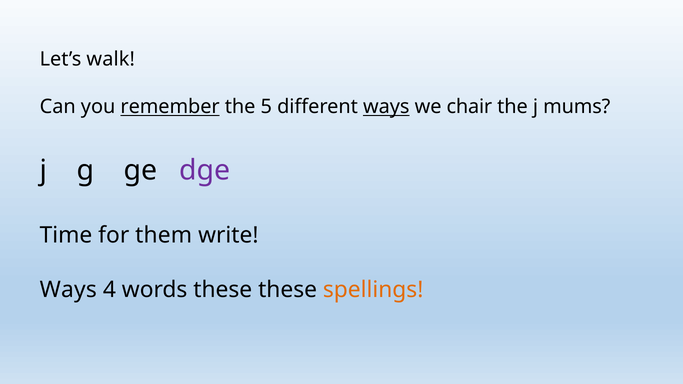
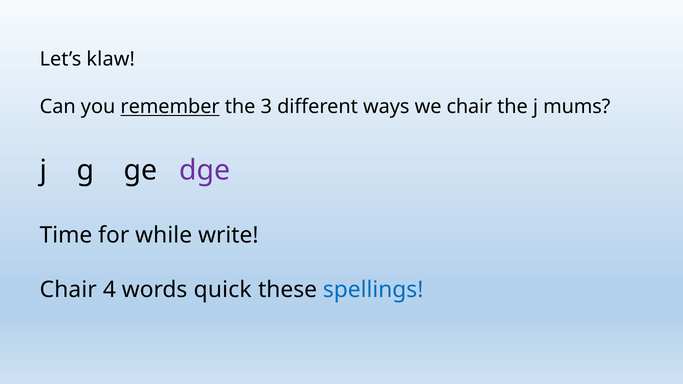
walk: walk -> klaw
5: 5 -> 3
ways at (386, 107) underline: present -> none
them: them -> while
Ways at (68, 290): Ways -> Chair
words these: these -> quick
spellings colour: orange -> blue
